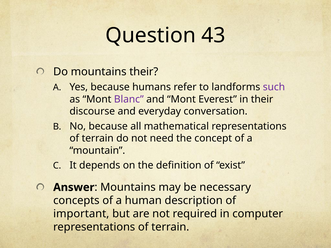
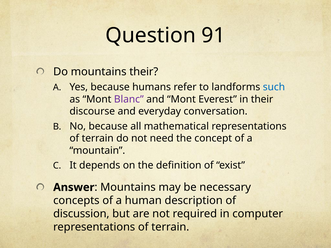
43: 43 -> 91
such colour: purple -> blue
important: important -> discussion
